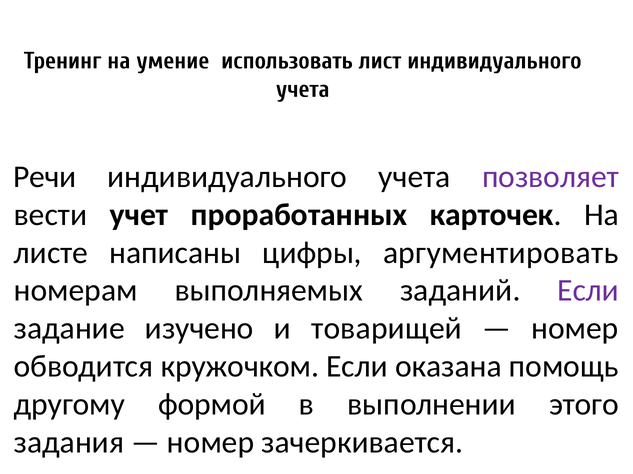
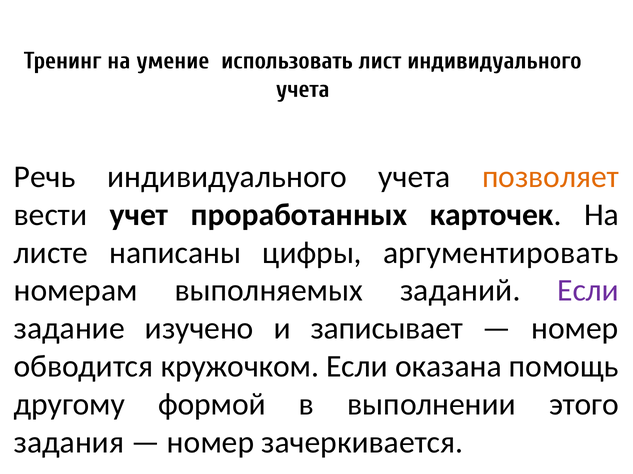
Речи: Речи -> Речь
позволяет colour: purple -> orange
товарищей: товарищей -> записывает
